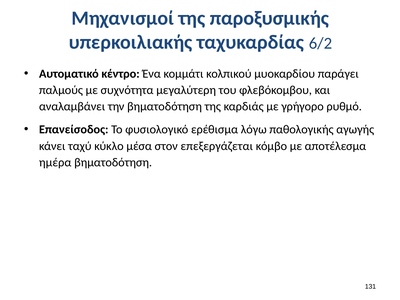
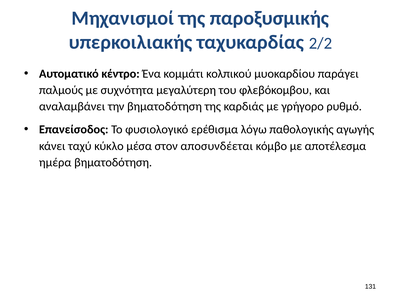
6/2: 6/2 -> 2/2
επεξεργάζεται: επεξεργάζεται -> αποσυνδέεται
